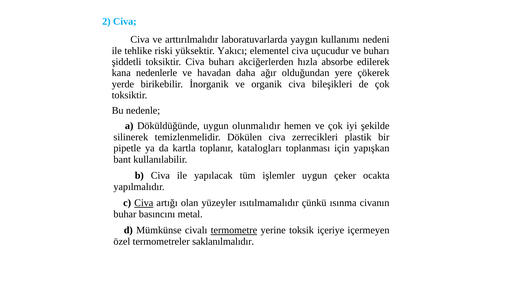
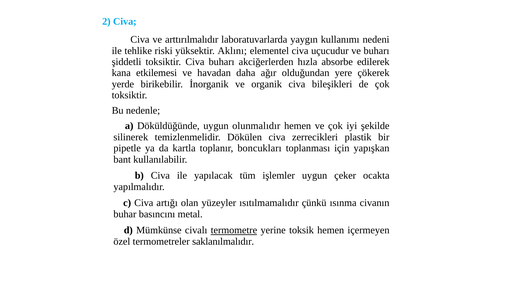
Yakıcı: Yakıcı -> Aklını
nedenlerle: nedenlerle -> etkilemesi
katalogları: katalogları -> boncukları
Civa at (144, 203) underline: present -> none
toksik içeriye: içeriye -> hemen
